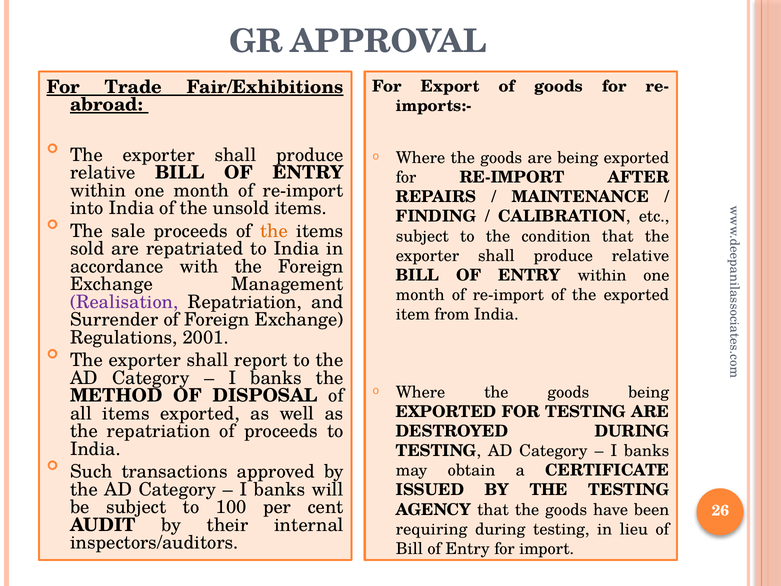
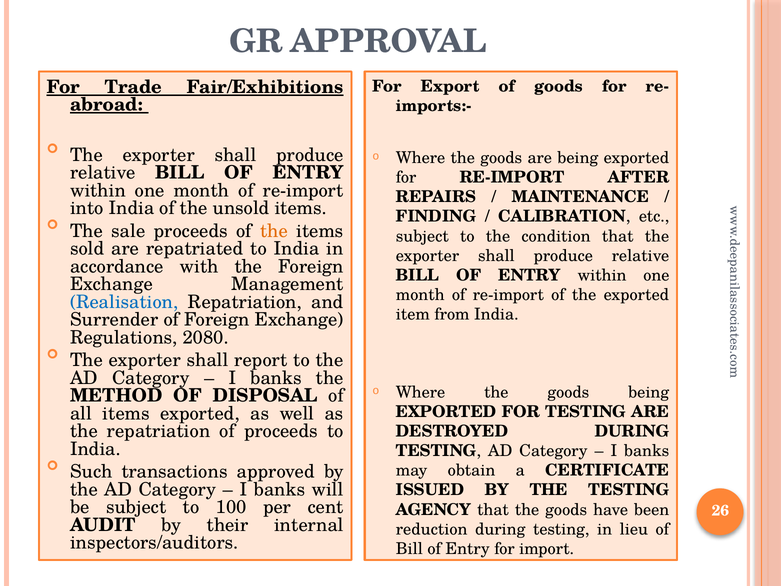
Realisation colour: purple -> blue
2001: 2001 -> 2080
requiring: requiring -> reduction
